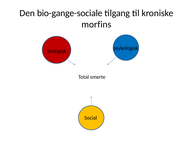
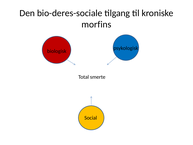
bio-gange-sociale: bio-gange-sociale -> bio-deres-sociale
